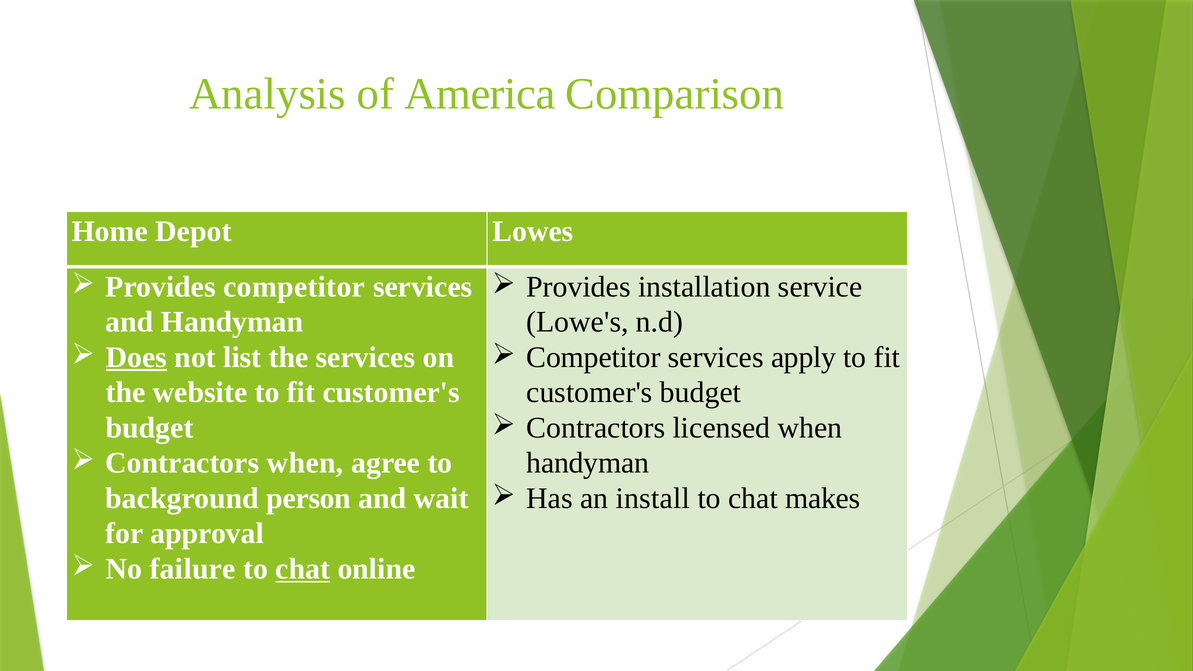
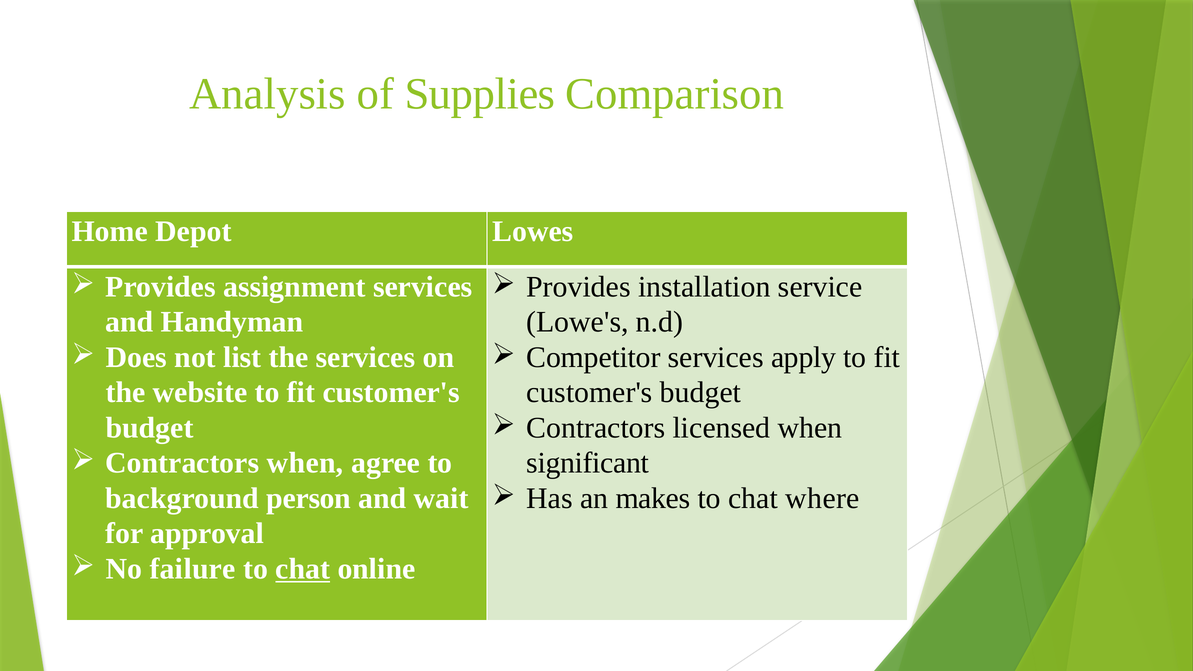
America: America -> Supplies
Provides competitor: competitor -> assignment
Does underline: present -> none
handyman at (588, 463): handyman -> significant
install: install -> makes
makes: makes -> where
